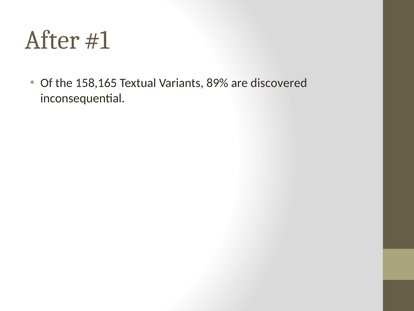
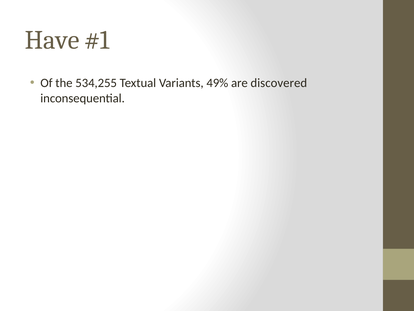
After: After -> Have
158,165: 158,165 -> 534,255
89%: 89% -> 49%
